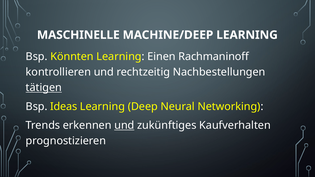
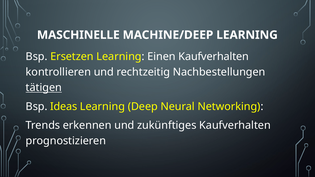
Könnten: Könnten -> Ersetzen
Einen Rachmaninoff: Rachmaninoff -> Kaufverhalten
und at (124, 125) underline: present -> none
